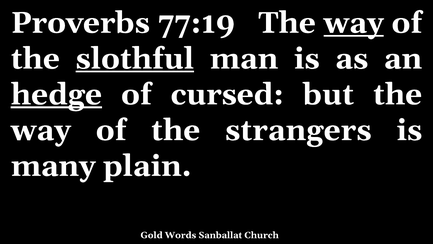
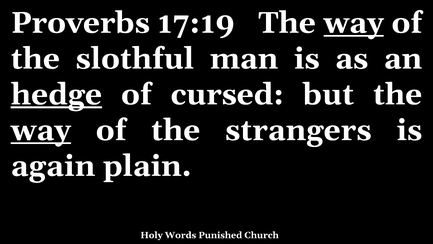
77:19: 77:19 -> 17:19
slothful underline: present -> none
way at (41, 130) underline: none -> present
many: many -> again
Gold: Gold -> Holy
Sanballat: Sanballat -> Punished
